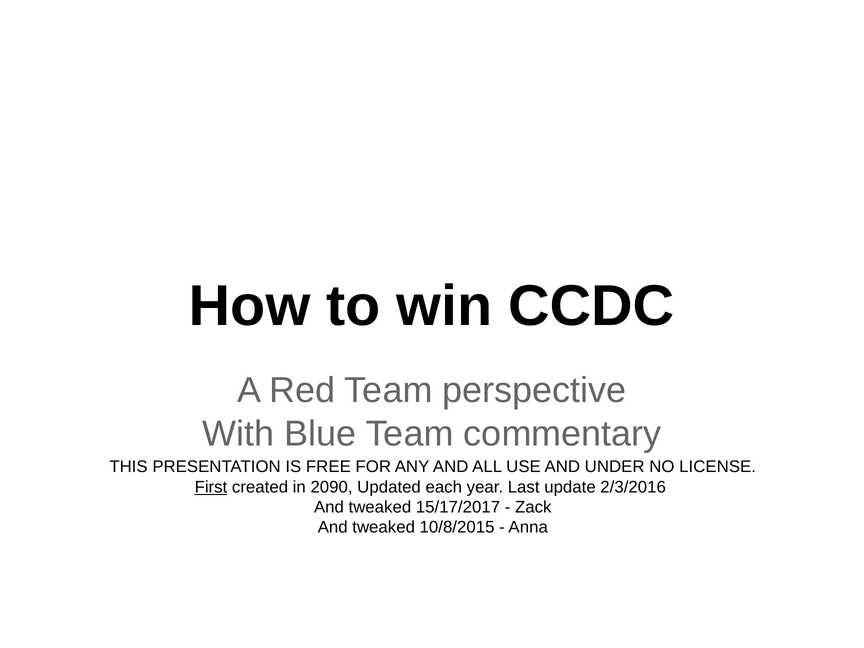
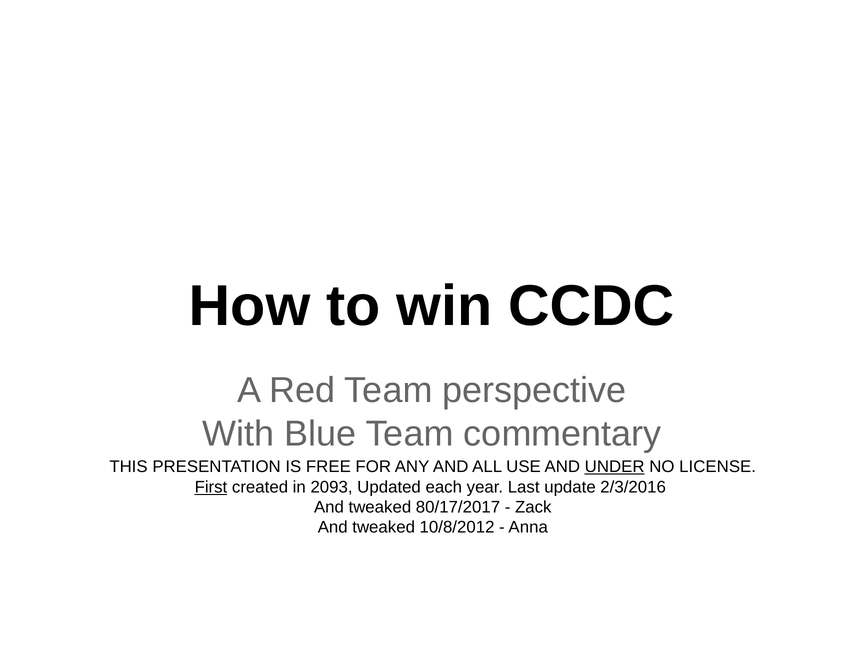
UNDER underline: none -> present
2090: 2090 -> 2093
15/17/2017: 15/17/2017 -> 80/17/2017
10/8/2015: 10/8/2015 -> 10/8/2012
